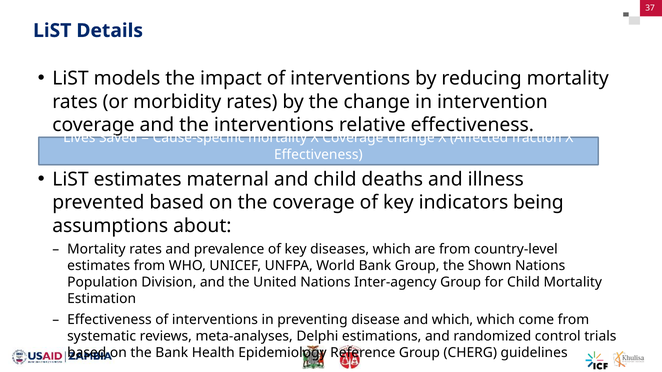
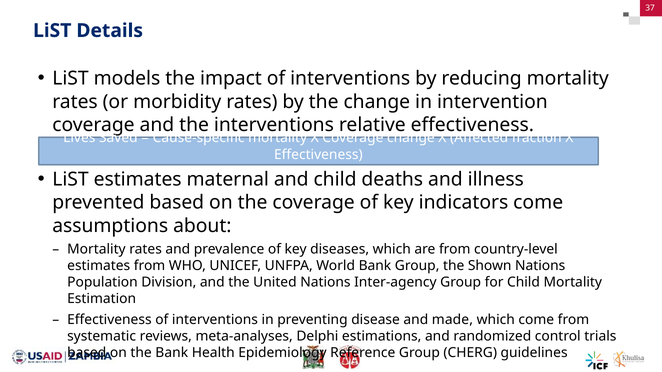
indicators being: being -> come
and which: which -> made
